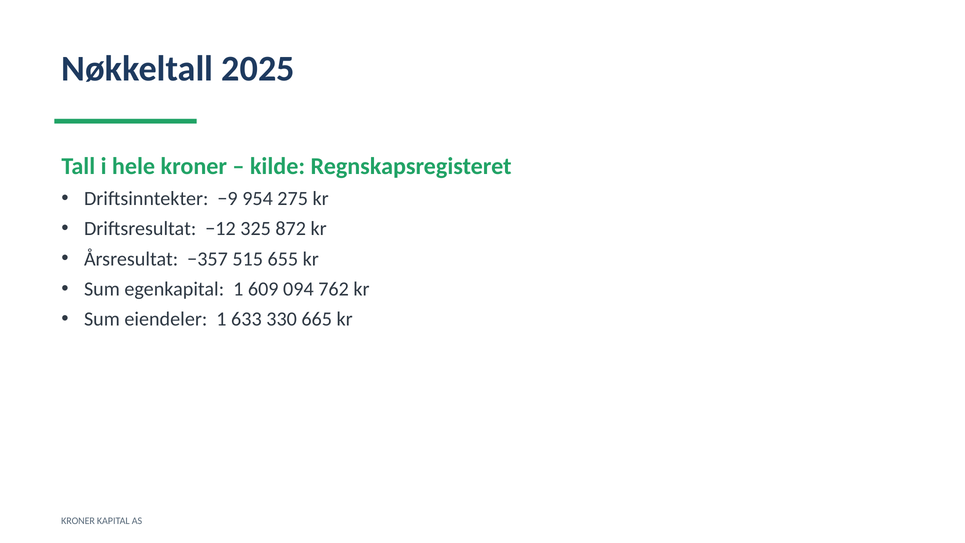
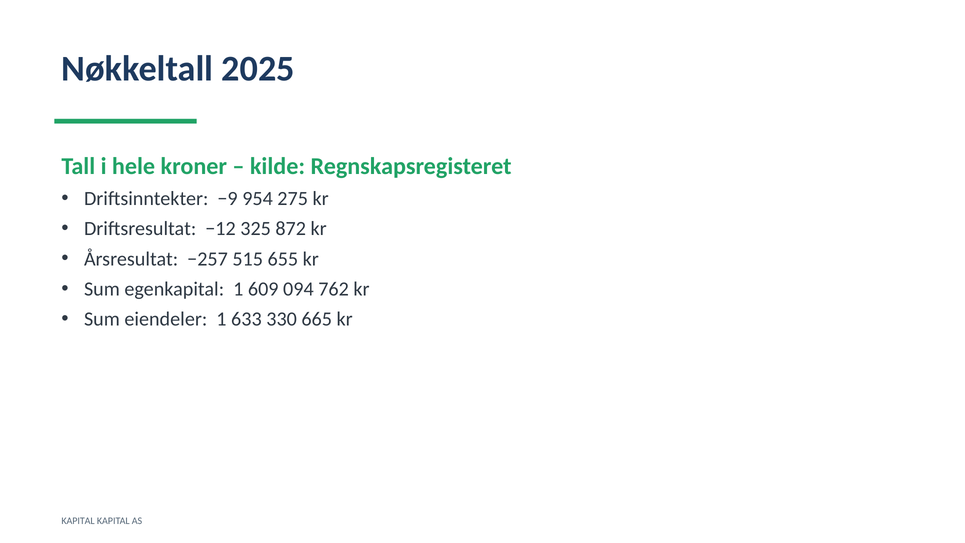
−357: −357 -> −257
KRONER at (78, 521): KRONER -> KAPITAL
